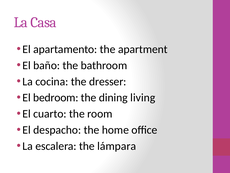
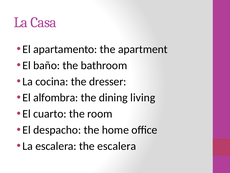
bedroom: bedroom -> alfombra
the lámpara: lámpara -> escalera
